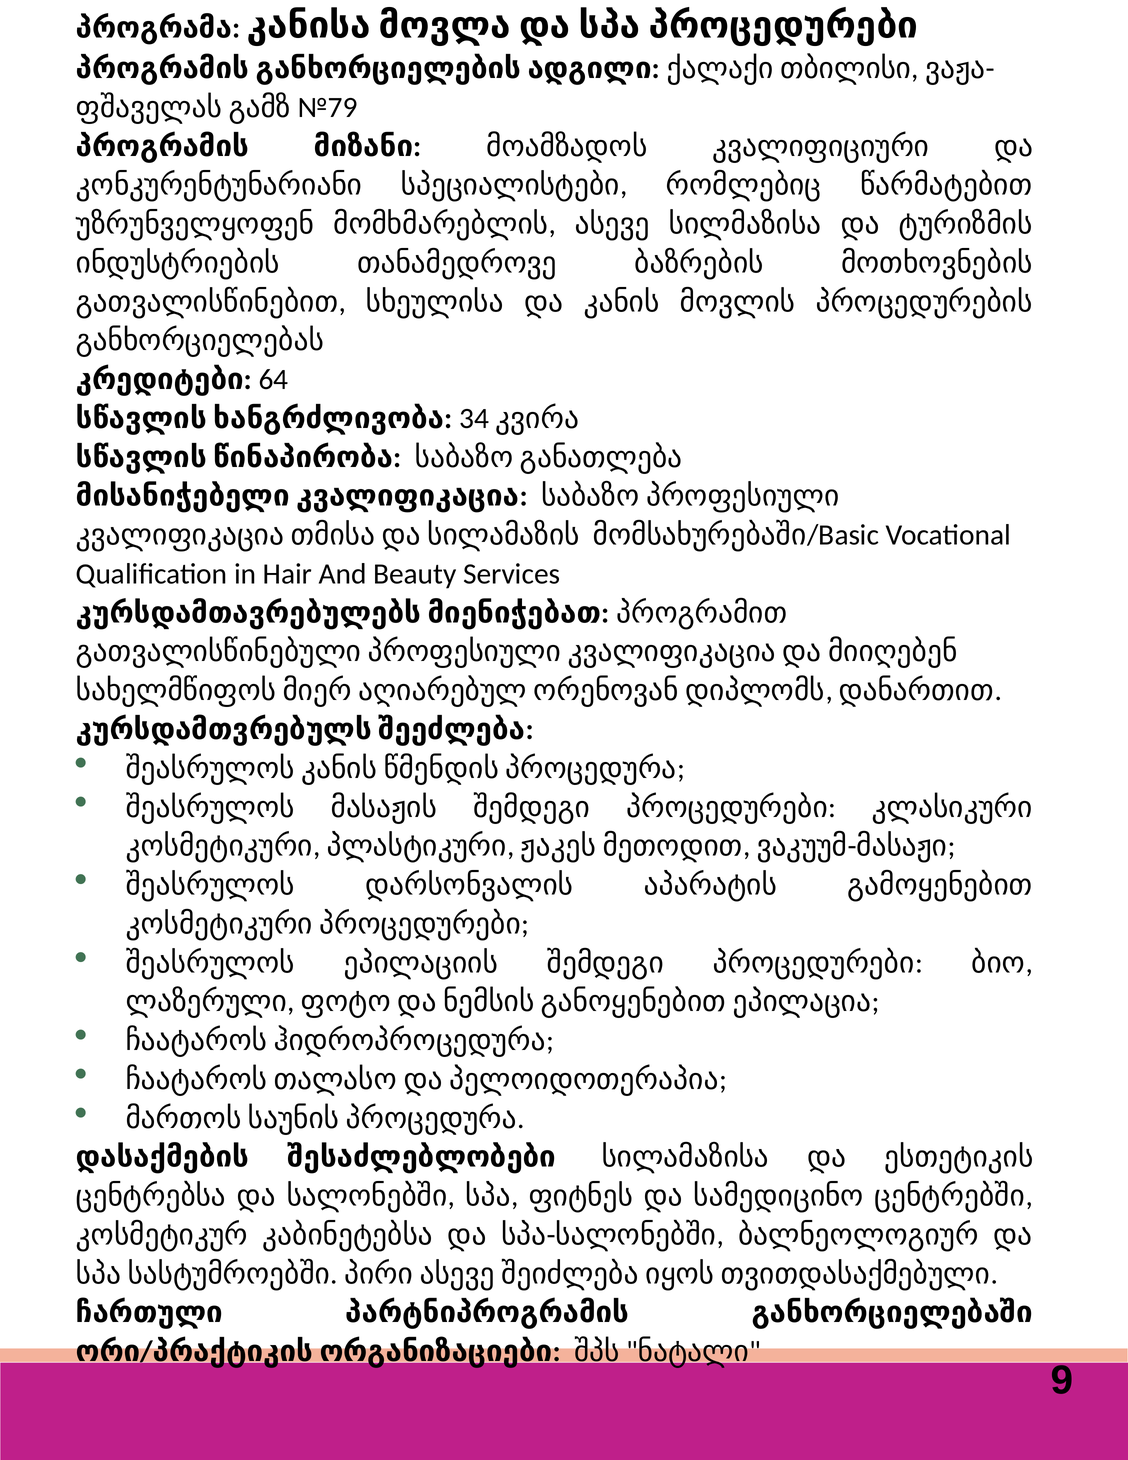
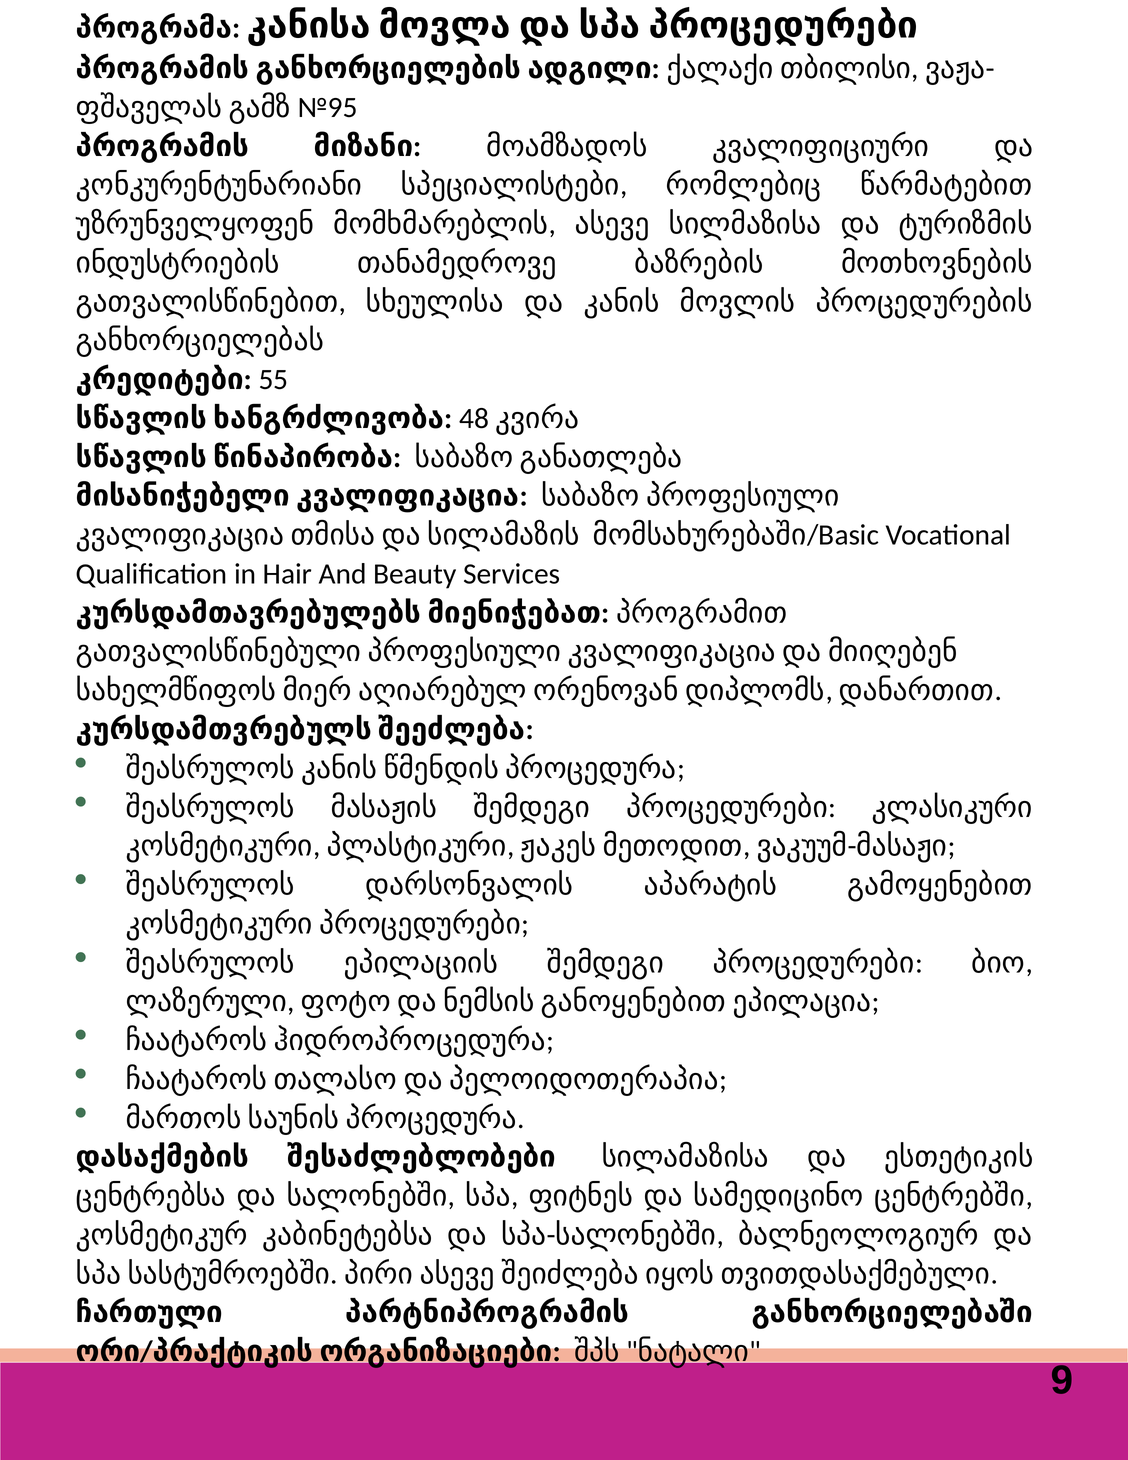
№79: №79 -> №95
64: 64 -> 55
34: 34 -> 48
